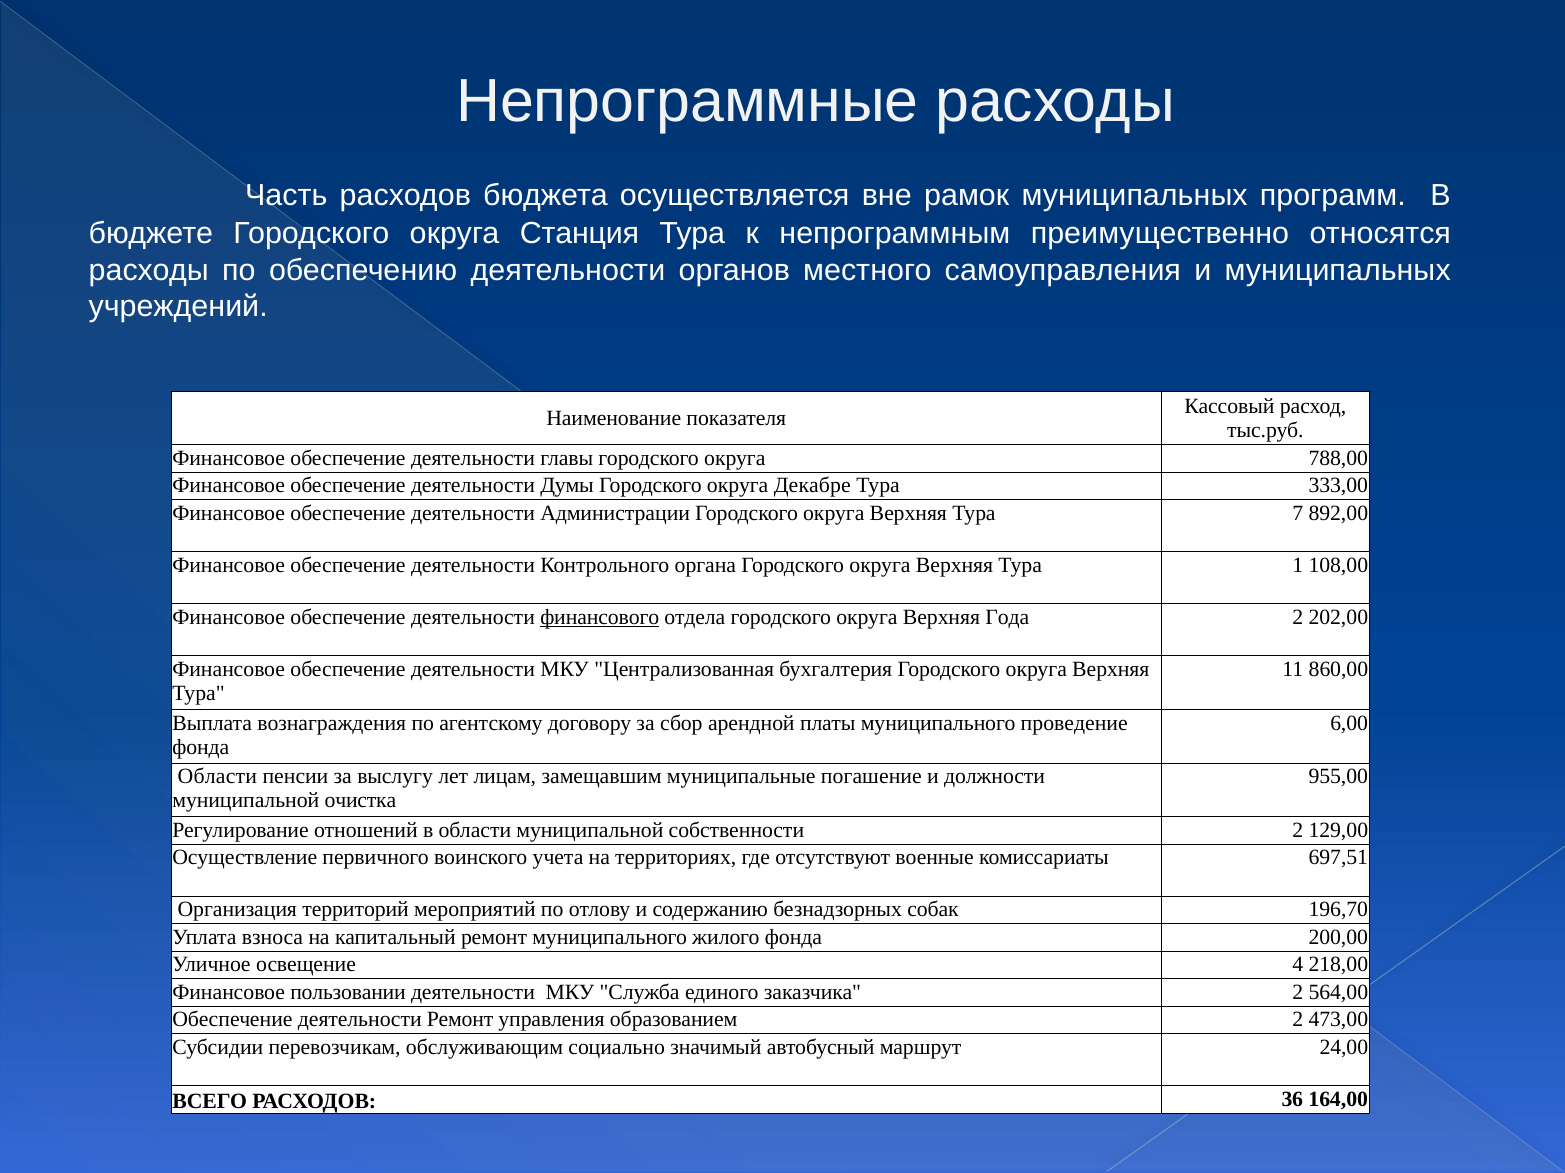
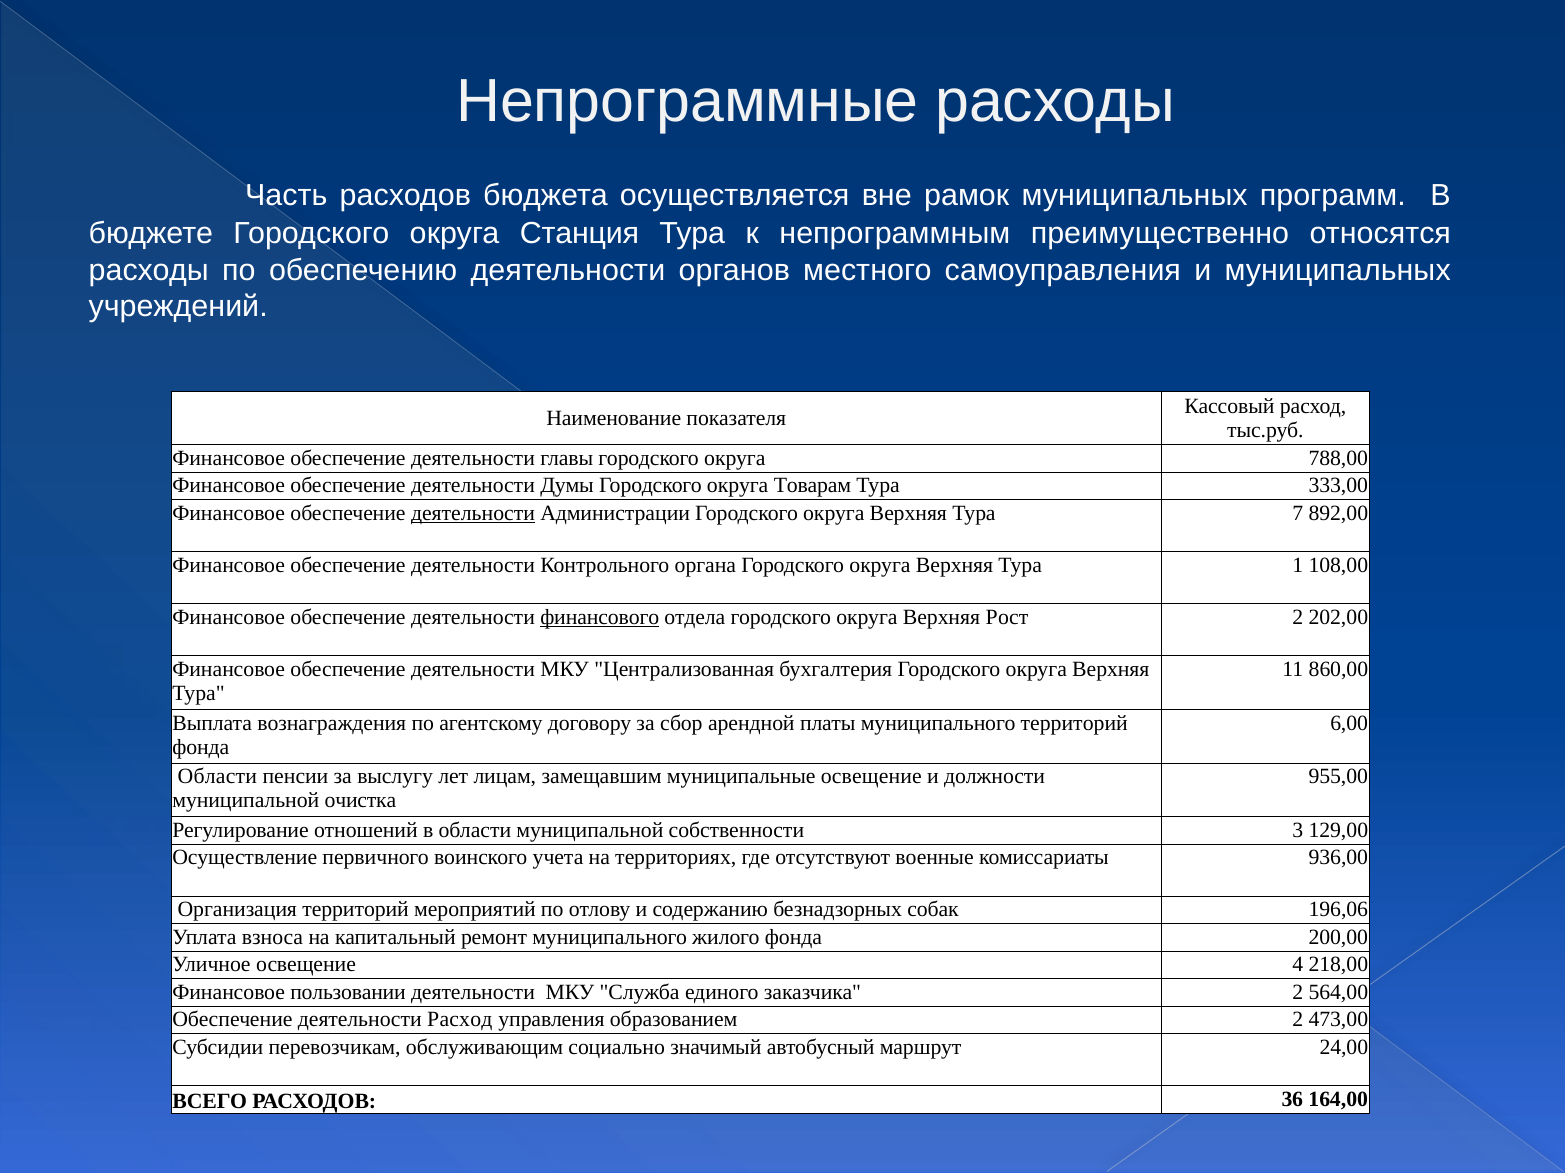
Декабре: Декабре -> Товарам
деятельности at (473, 513) underline: none -> present
Года: Года -> Рост
муниципального проведение: проведение -> территорий
муниципальные погашение: погашение -> освещение
собственности 2: 2 -> 3
697,51: 697,51 -> 936,00
196,70: 196,70 -> 196,06
деятельности Ремонт: Ремонт -> Расход
